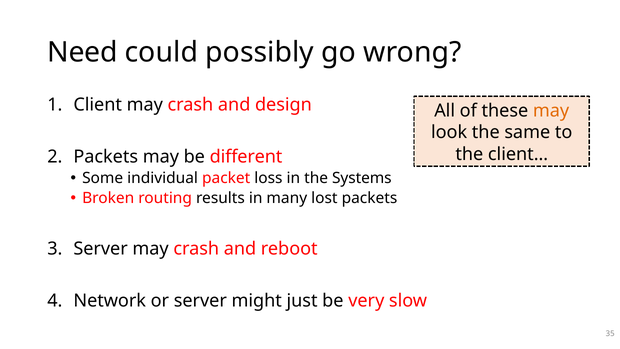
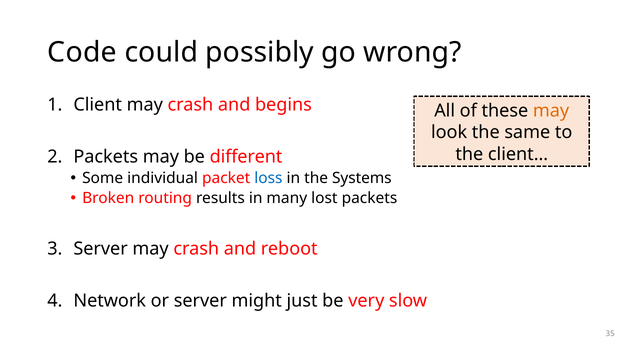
Need: Need -> Code
design: design -> begins
loss colour: black -> blue
